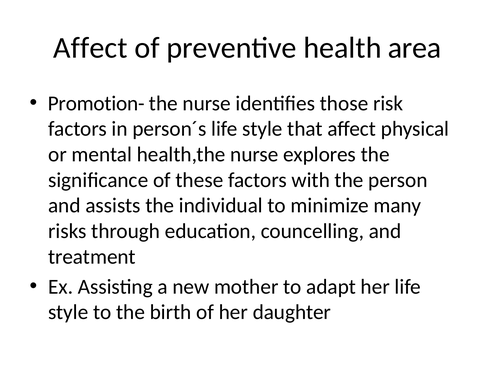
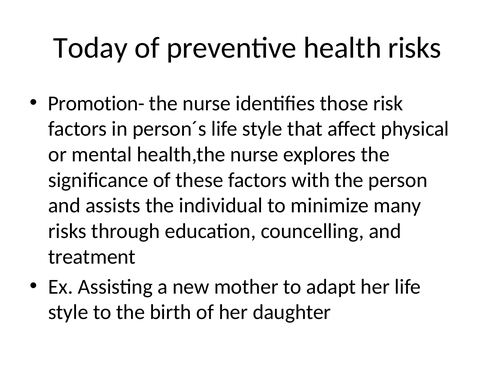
Affect at (90, 48): Affect -> Today
health area: area -> risks
